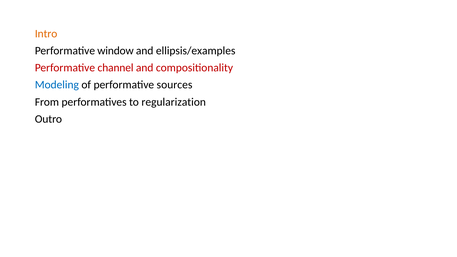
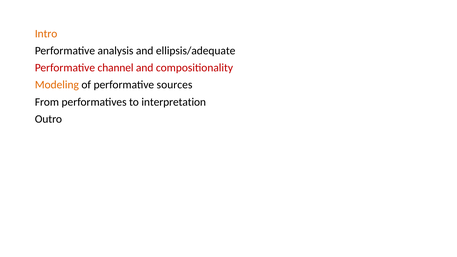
window: window -> analysis
ellipsis/examples: ellipsis/examples -> ellipsis/adequate
Modeling colour: blue -> orange
regularization: regularization -> interpretation
